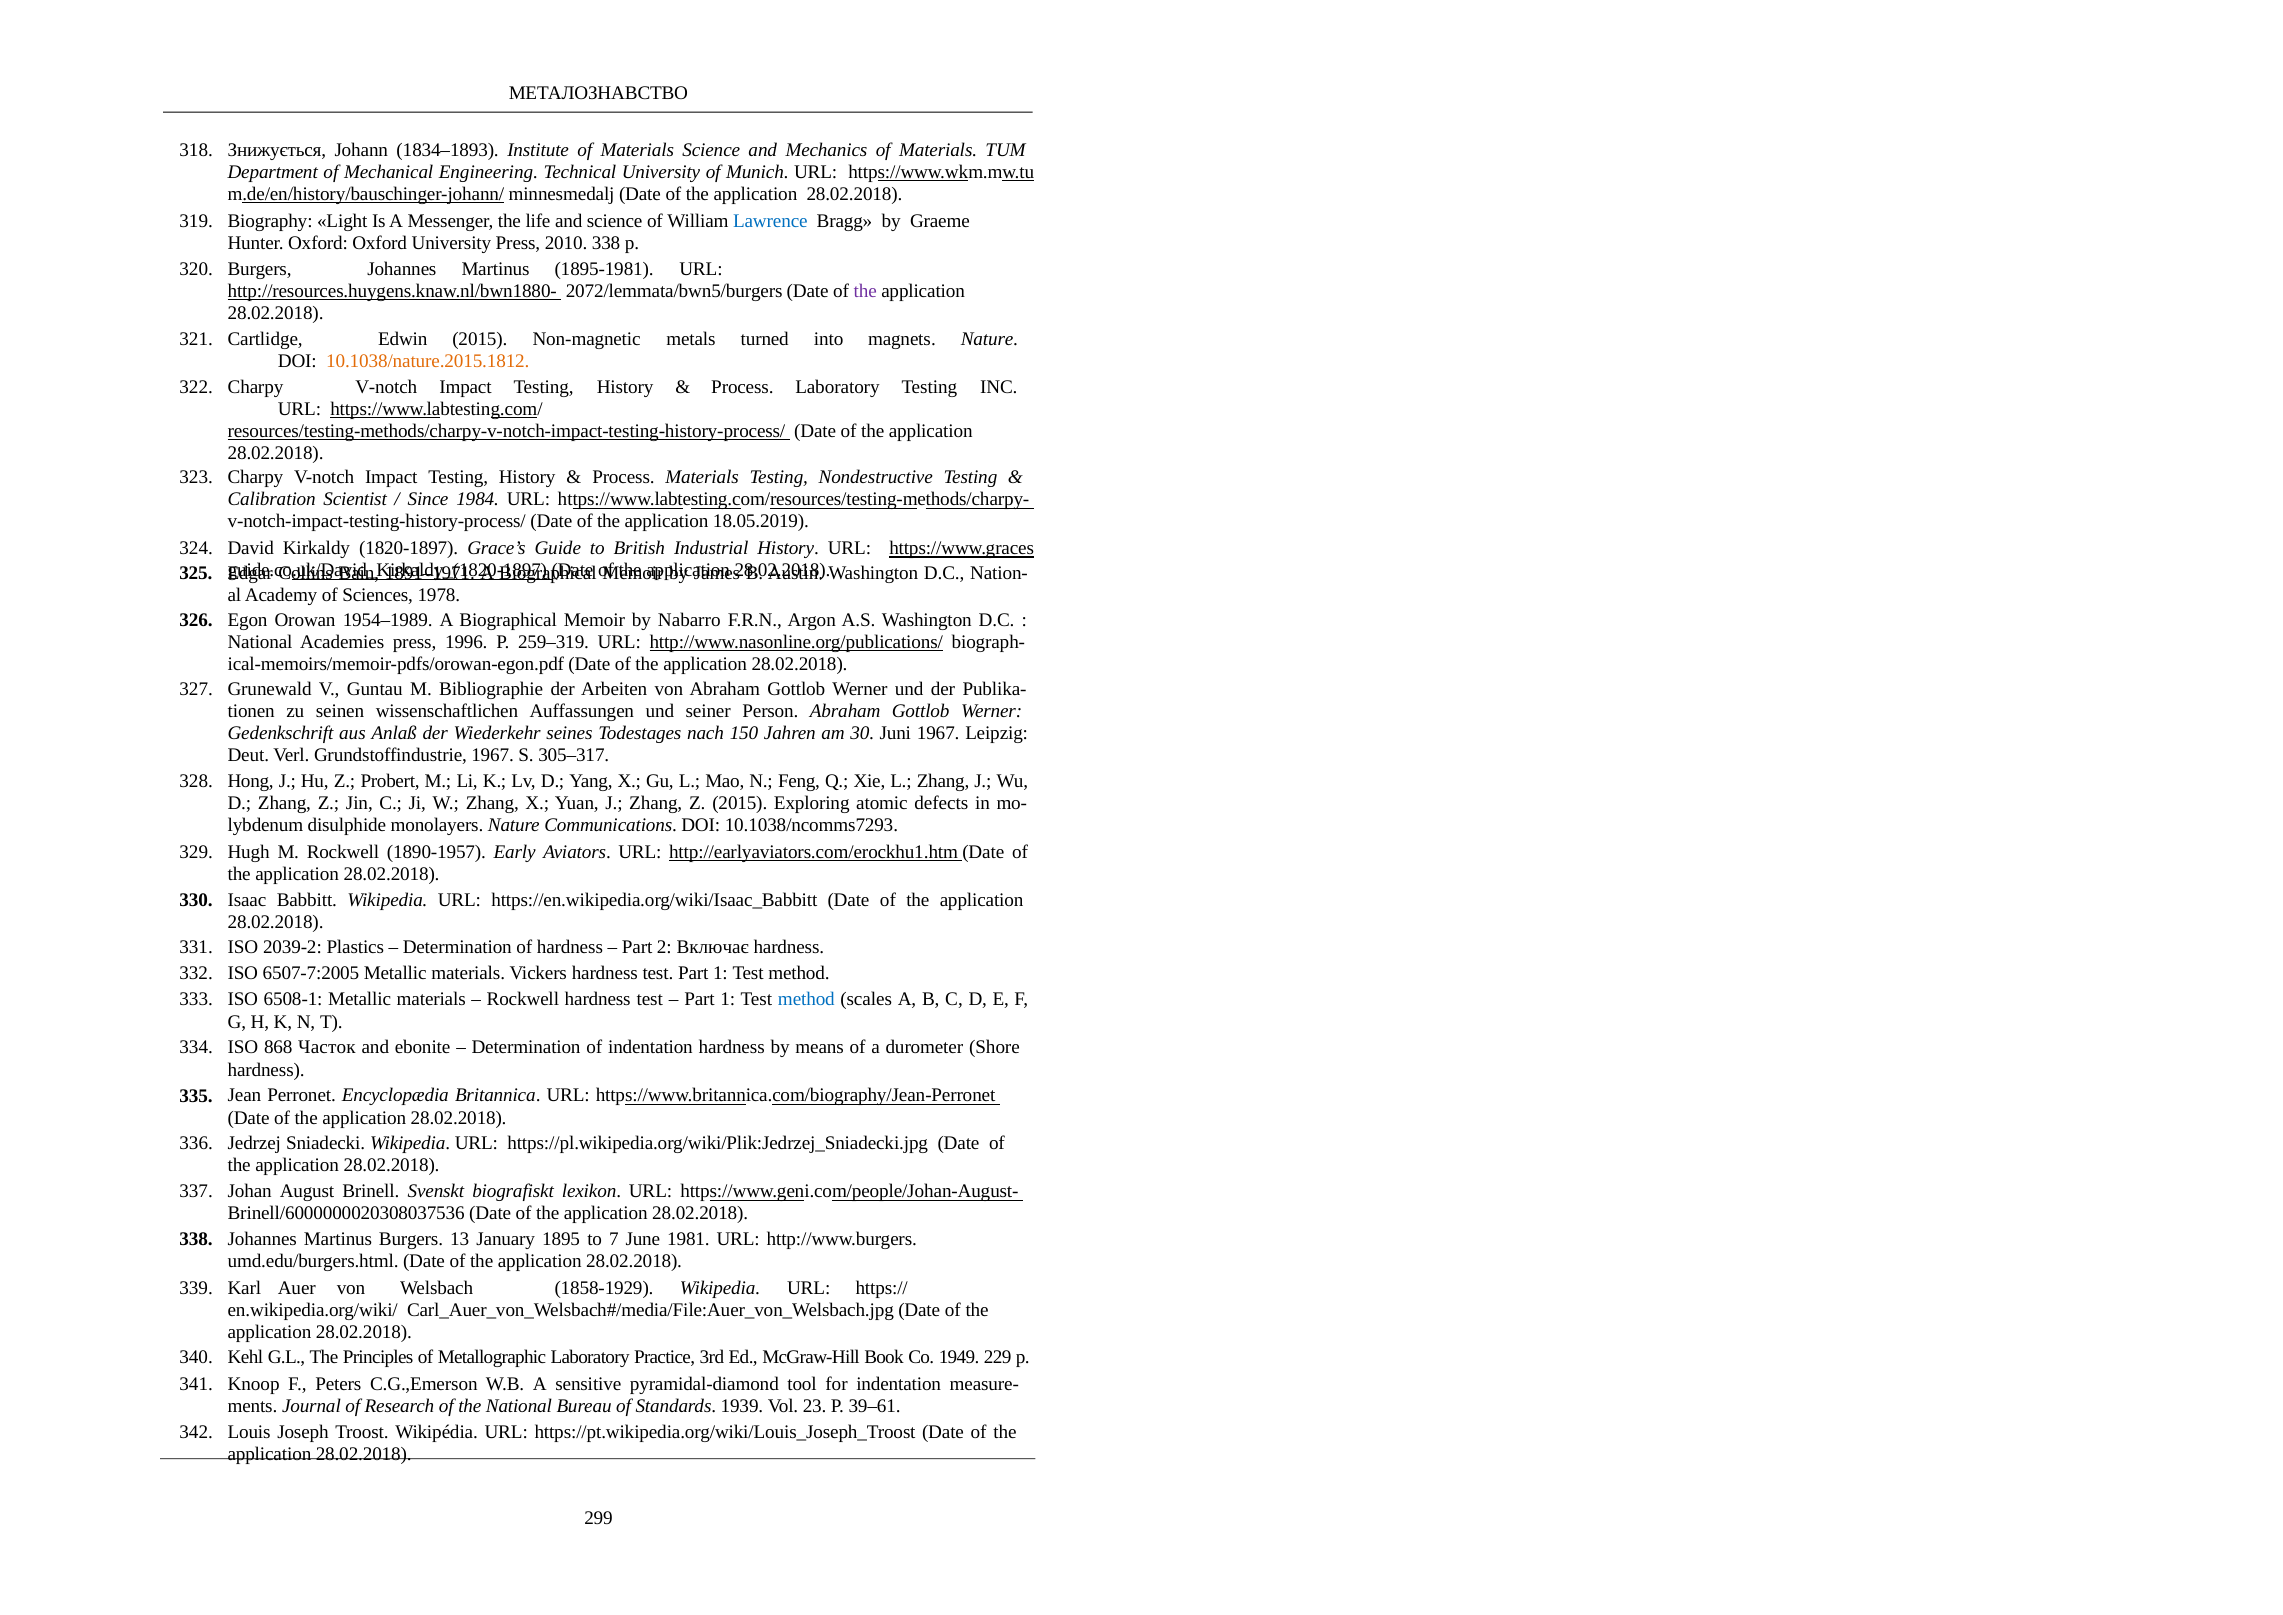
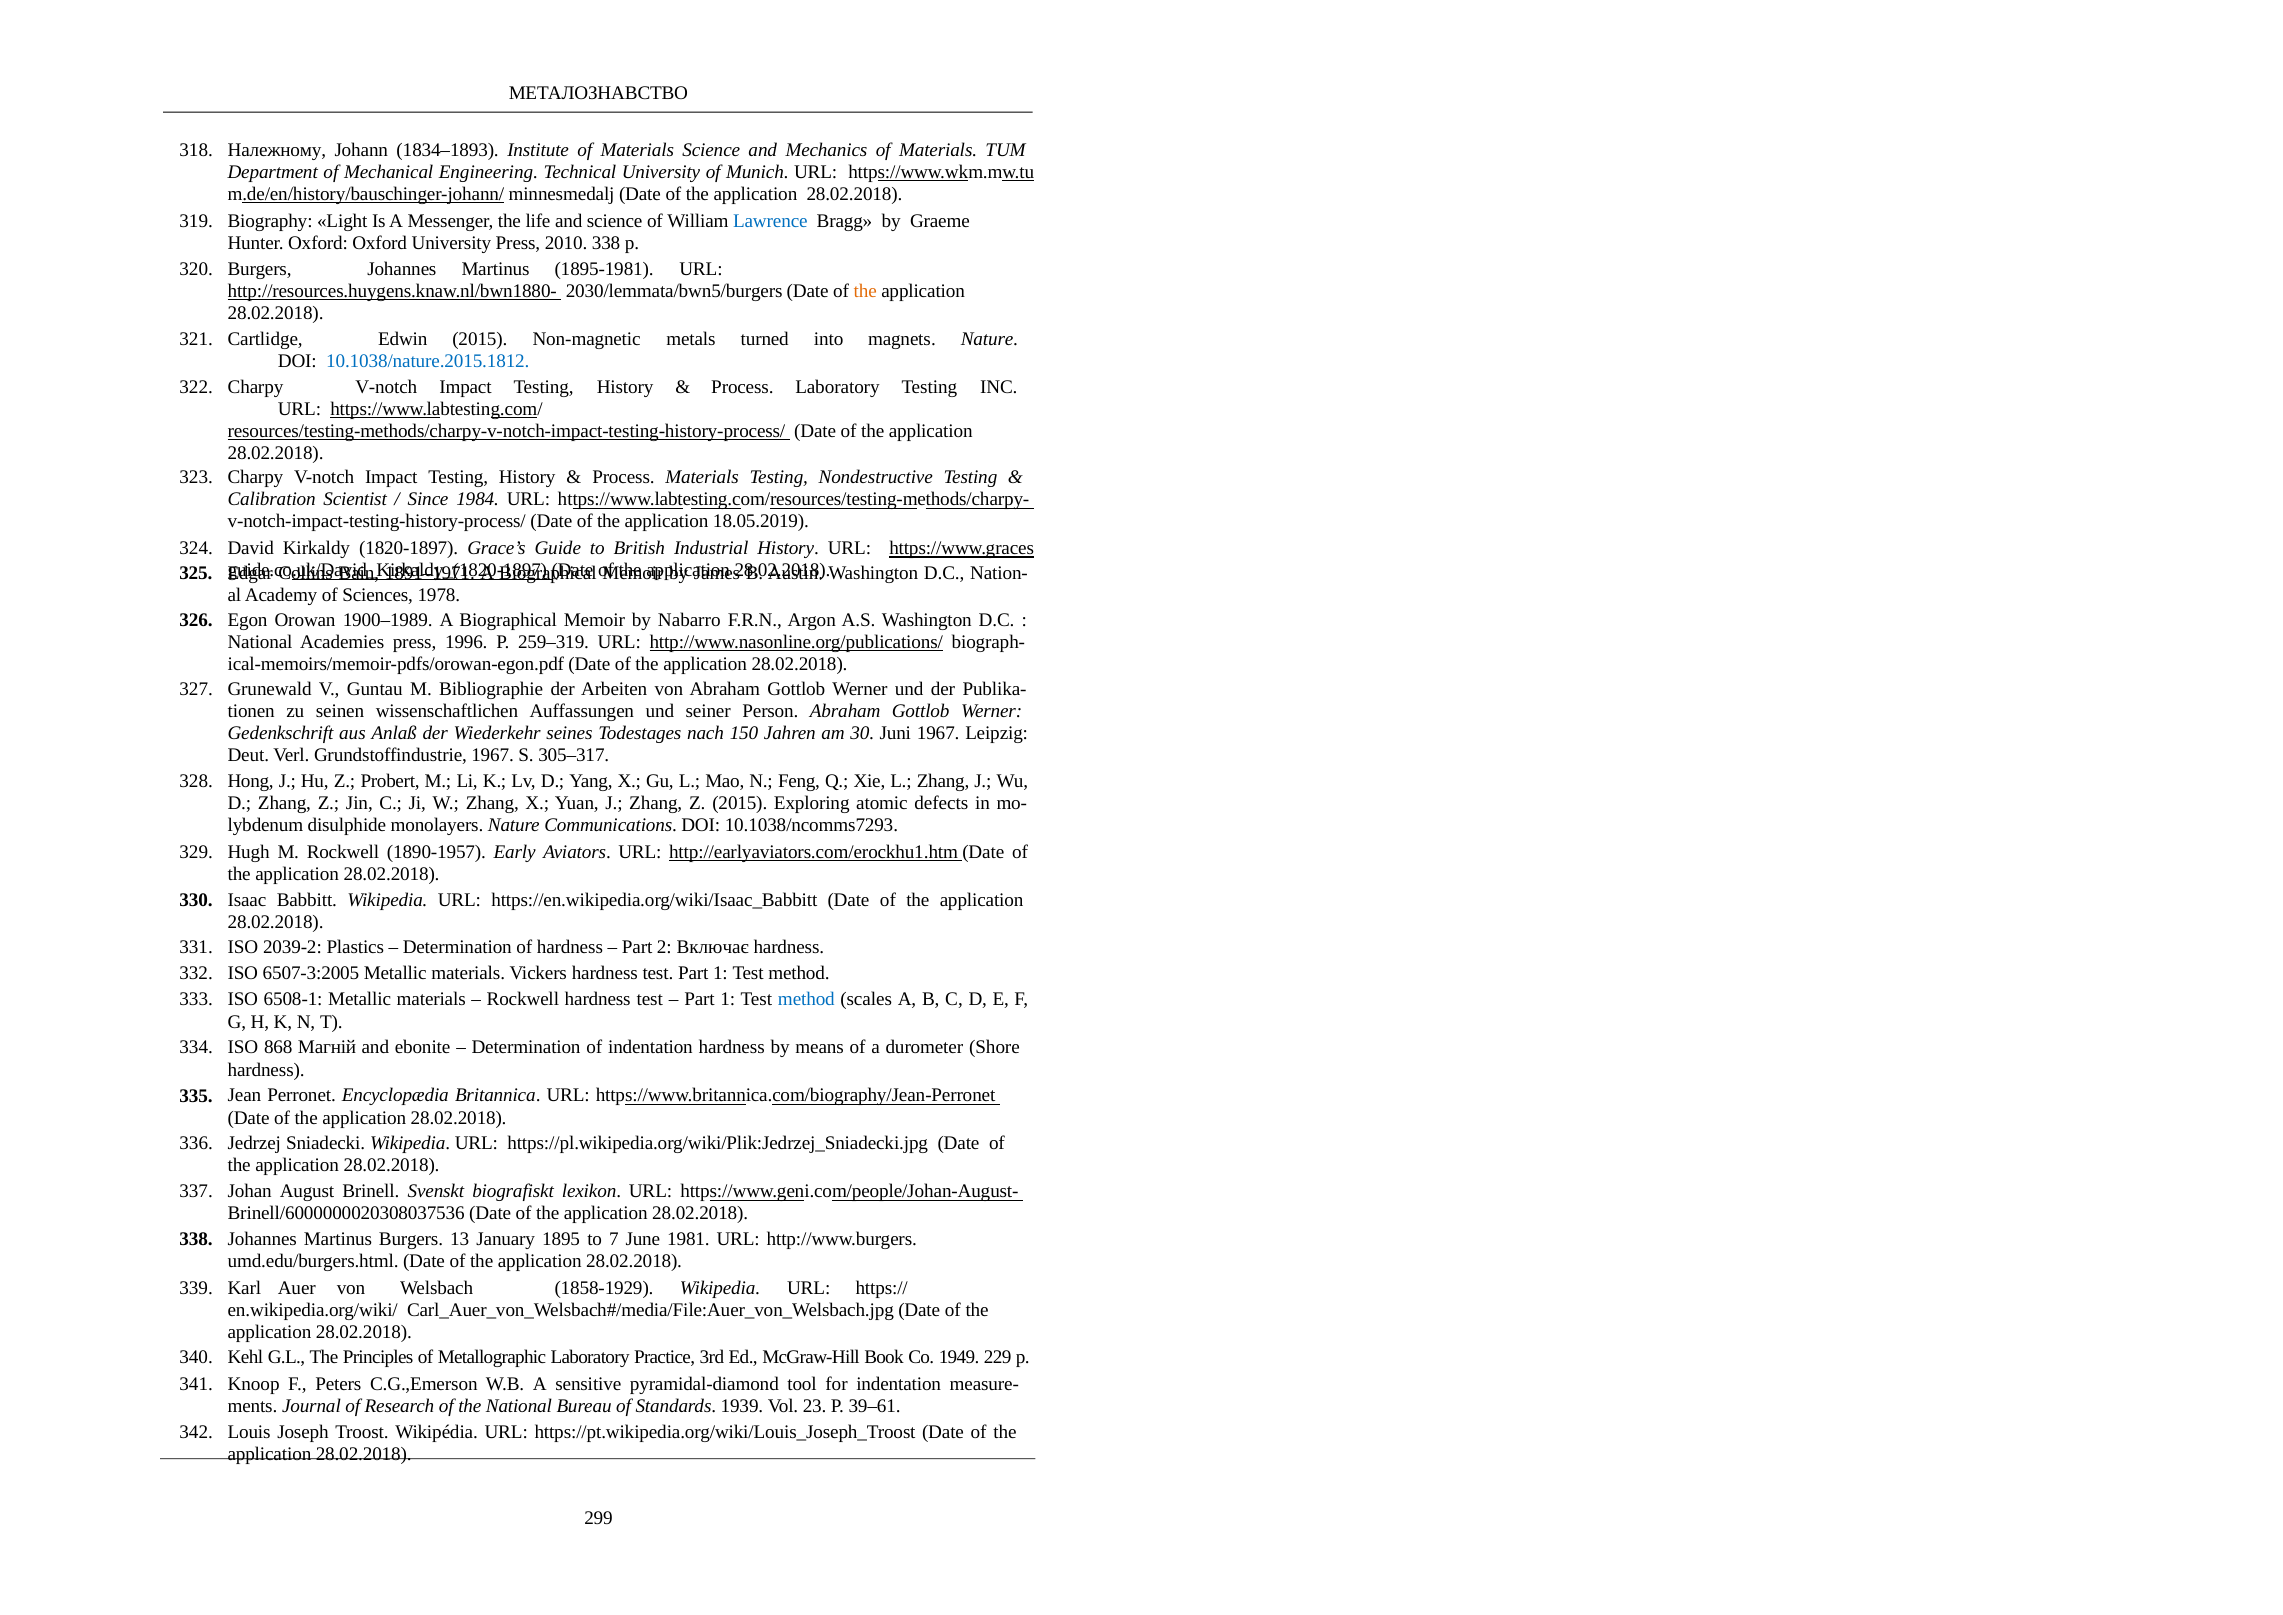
Знижується: Знижується -> Належному
2072/lemmata/bwn5/burgers: 2072/lemmata/bwn5/burgers -> 2030/lemmata/bwn5/burgers
the at (865, 291) colour: purple -> orange
10.1038/nature.2015.1812 colour: orange -> blue
1954–1989: 1954–1989 -> 1900–1989
6507-7:2005: 6507-7:2005 -> 6507-3:2005
Часток: Часток -> Магній
